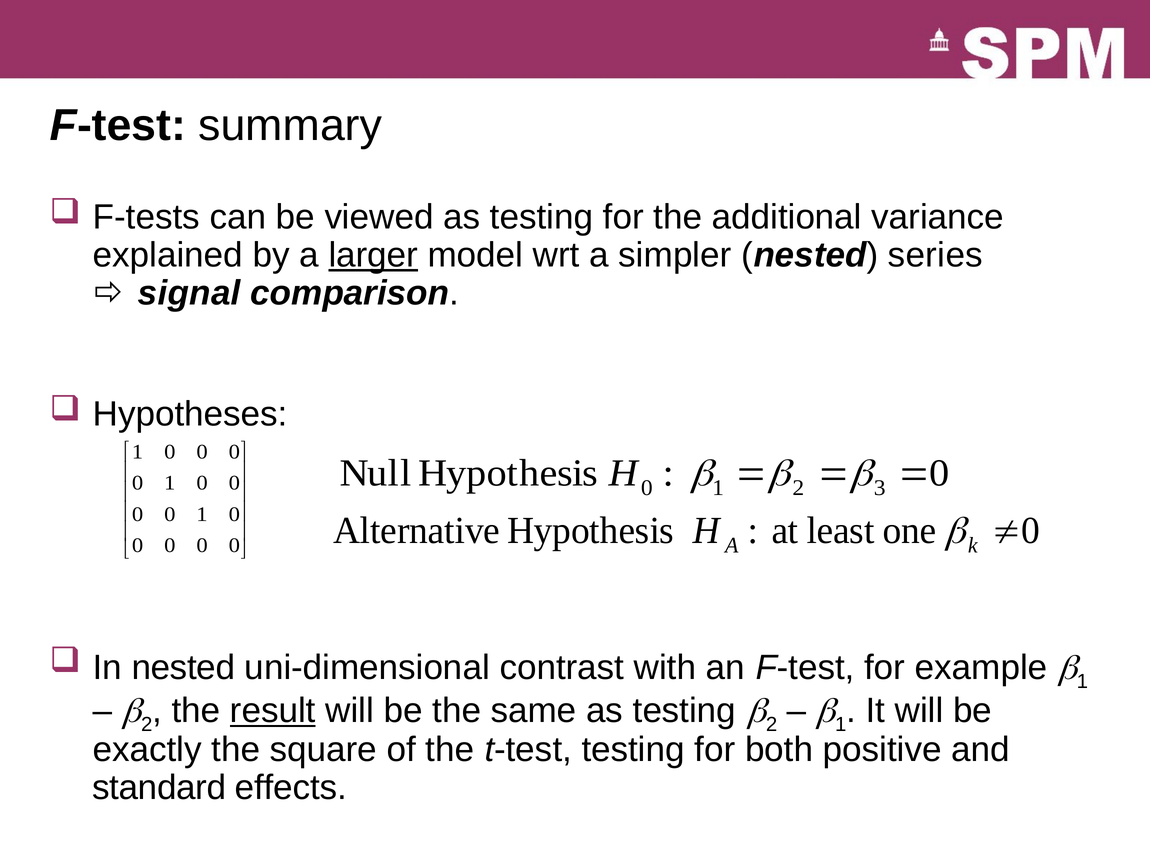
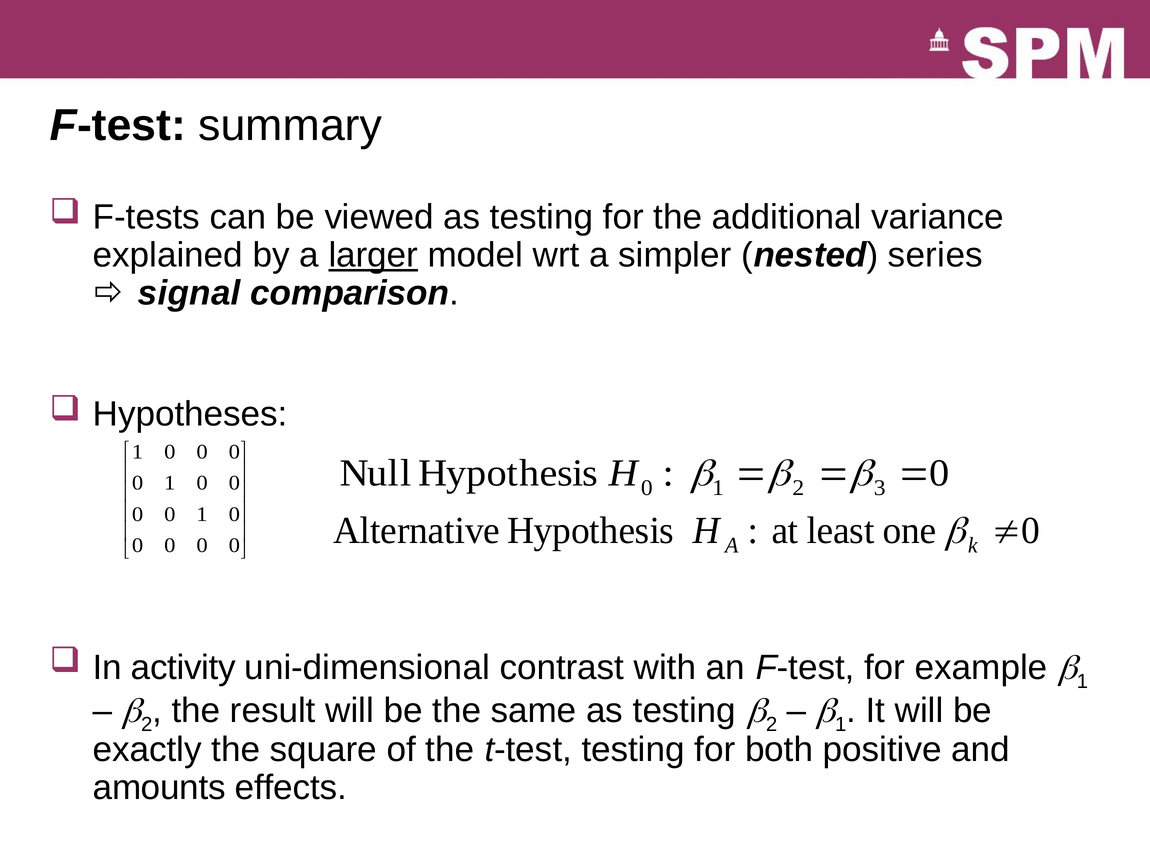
In nested: nested -> activity
result underline: present -> none
standard: standard -> amounts
